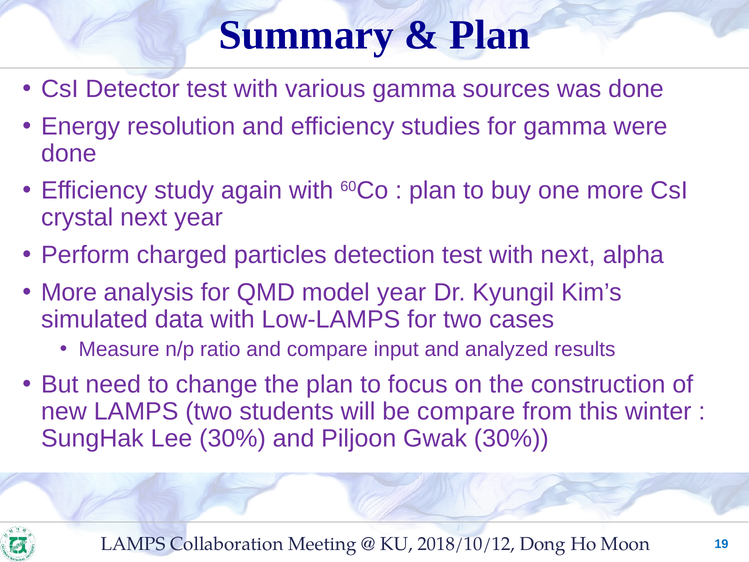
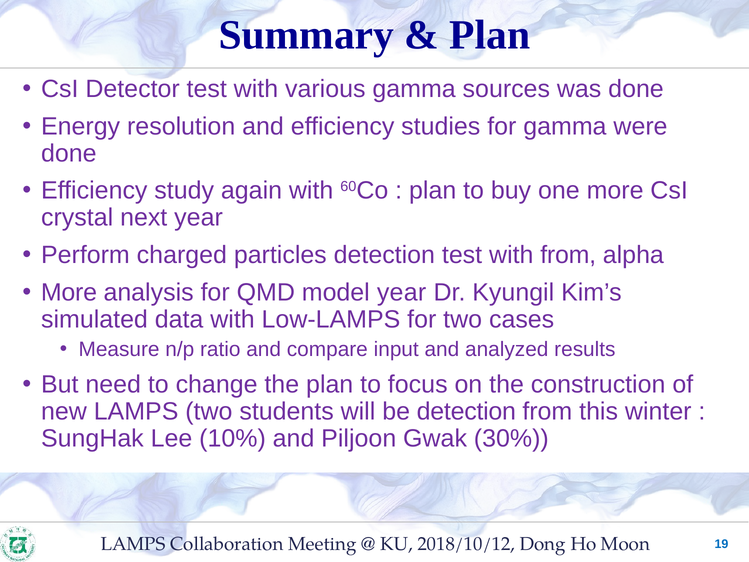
with next: next -> from
be compare: compare -> detection
Lee 30%: 30% -> 10%
